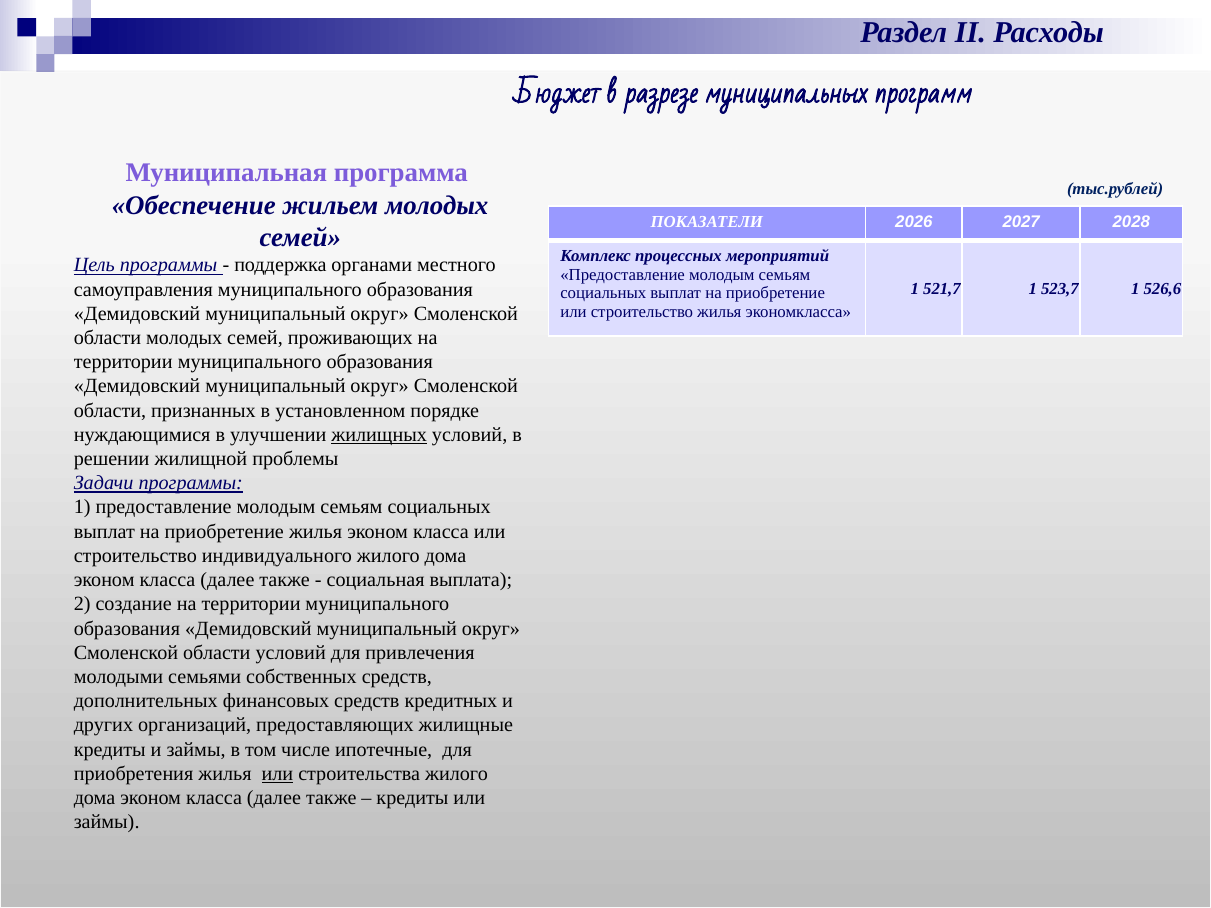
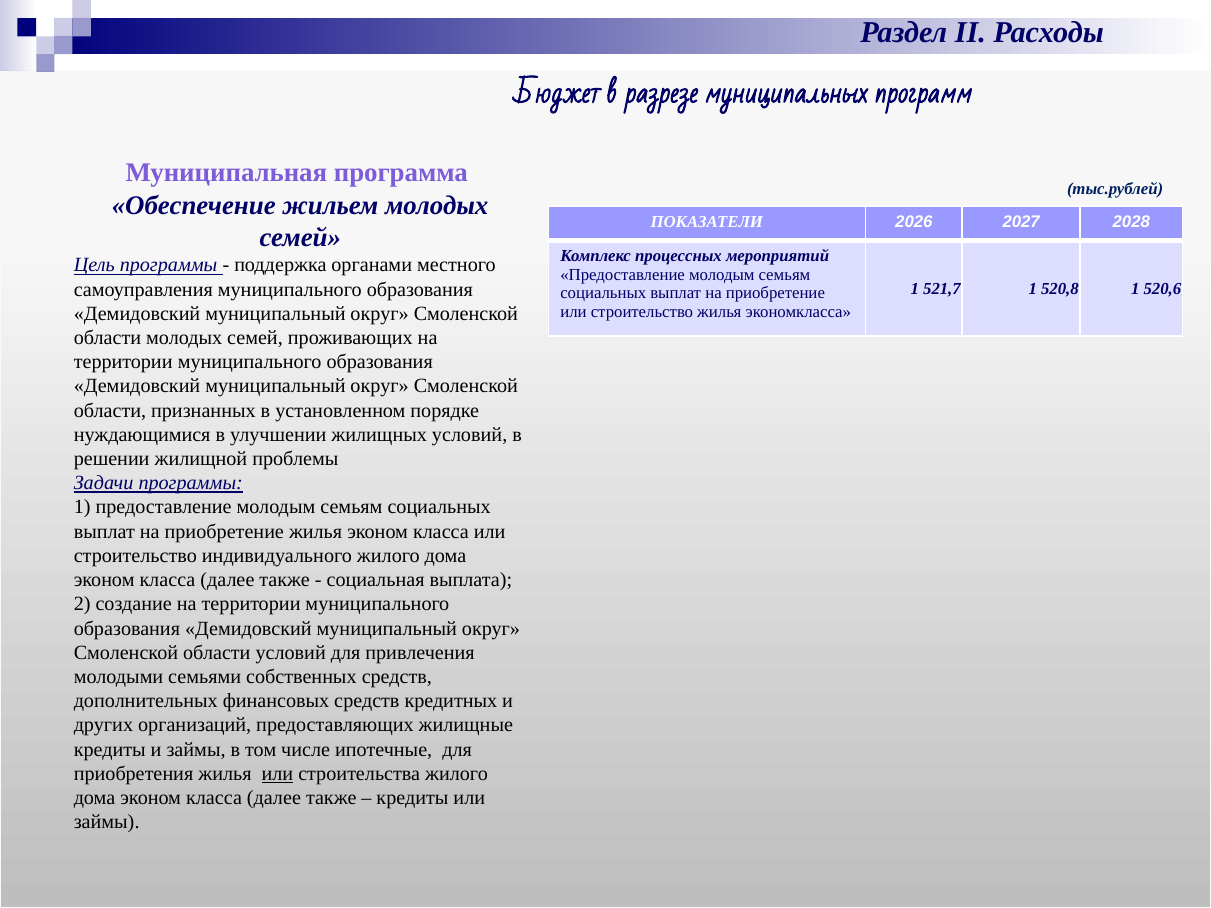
523,7: 523,7 -> 520,8
526,6: 526,6 -> 520,6
жилищных underline: present -> none
